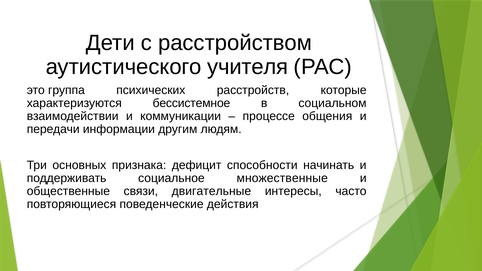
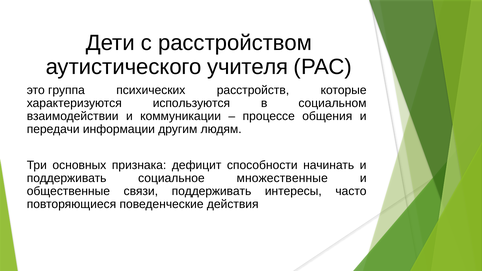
бессистемное: бессистемное -> используются
связи двигательные: двигательные -> поддерживать
